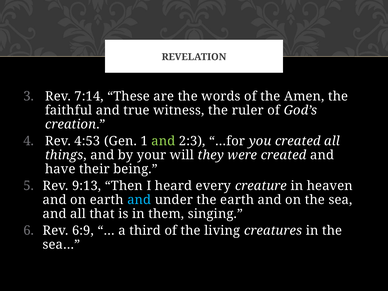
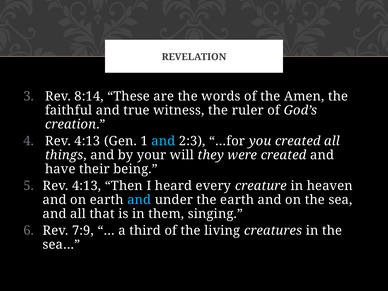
7:14: 7:14 -> 8:14
4:53 at (87, 141): 4:53 -> 4:13
and at (163, 141) colour: light green -> light blue
9:13 at (87, 186): 9:13 -> 4:13
6:9: 6:9 -> 7:9
